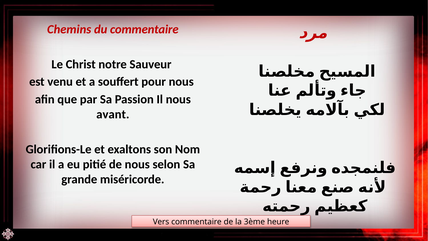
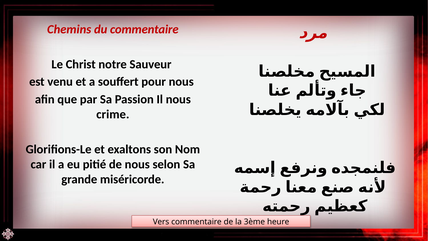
avant: avant -> crime
